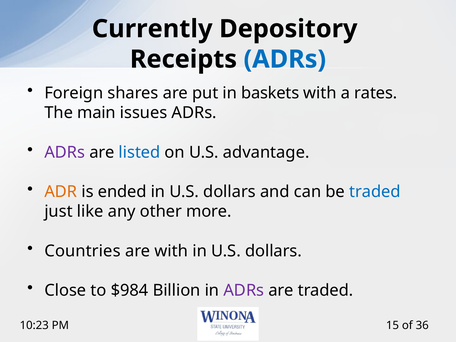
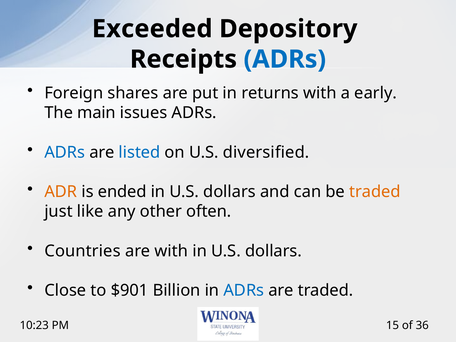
Currently: Currently -> Exceeded
baskets: baskets -> returns
rates: rates -> early
ADRs at (65, 152) colour: purple -> blue
advantage: advantage -> diversified
traded at (375, 192) colour: blue -> orange
more: more -> often
$984: $984 -> $901
ADRs at (244, 291) colour: purple -> blue
